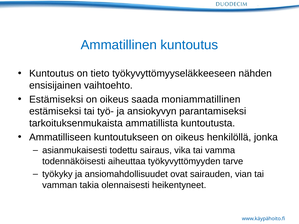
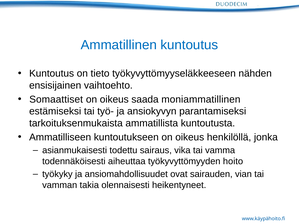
Estämiseksi at (56, 99): Estämiseksi -> Somaattiset
tarve: tarve -> hoito
